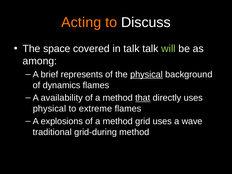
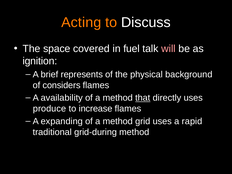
in talk: talk -> fuel
will colour: light green -> pink
among: among -> ignition
physical at (147, 74) underline: present -> none
dynamics: dynamics -> considers
physical at (49, 109): physical -> produce
extreme: extreme -> increase
explosions: explosions -> expanding
wave: wave -> rapid
